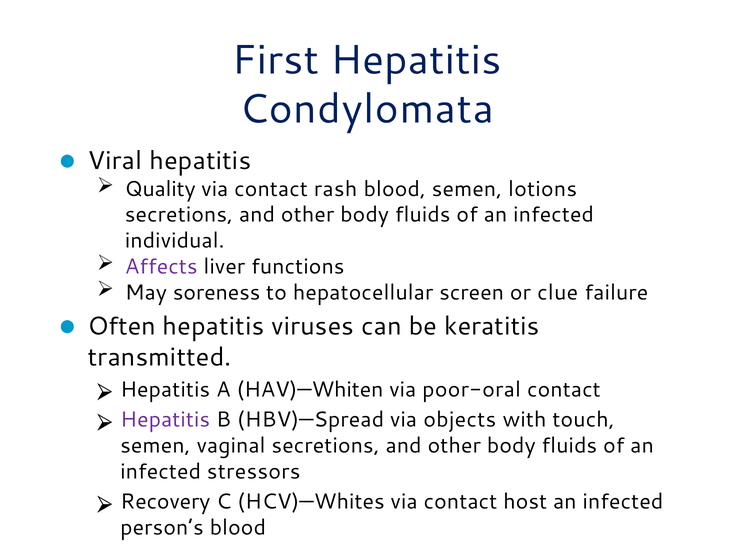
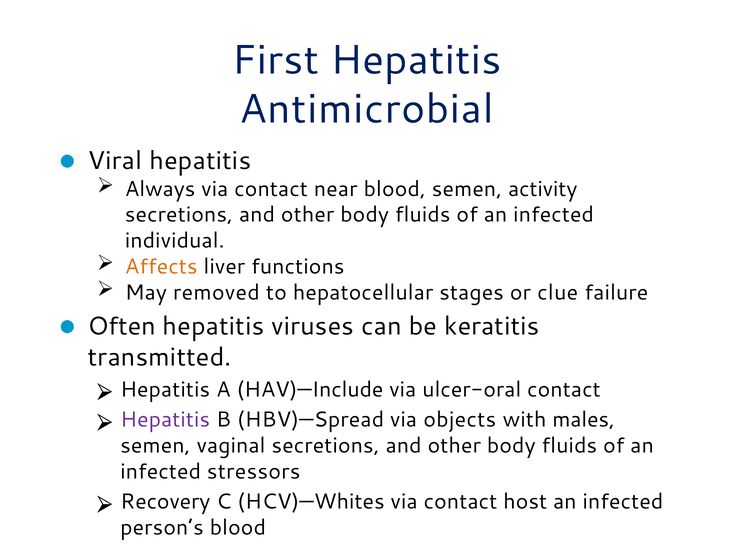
Condylomata: Condylomata -> Antimicrobial
Quality: Quality -> Always
rash: rash -> near
lotions: lotions -> activity
Affects colour: purple -> orange
soreness: soreness -> removed
screen: screen -> stages
HAV)—Whiten: HAV)—Whiten -> HAV)—Include
poor-oral: poor-oral -> ulcer-oral
touch: touch -> males
